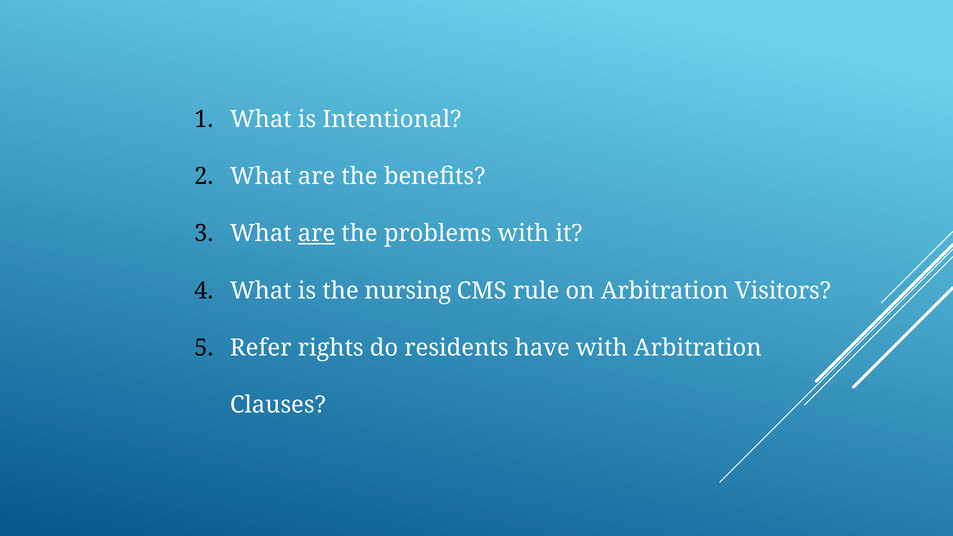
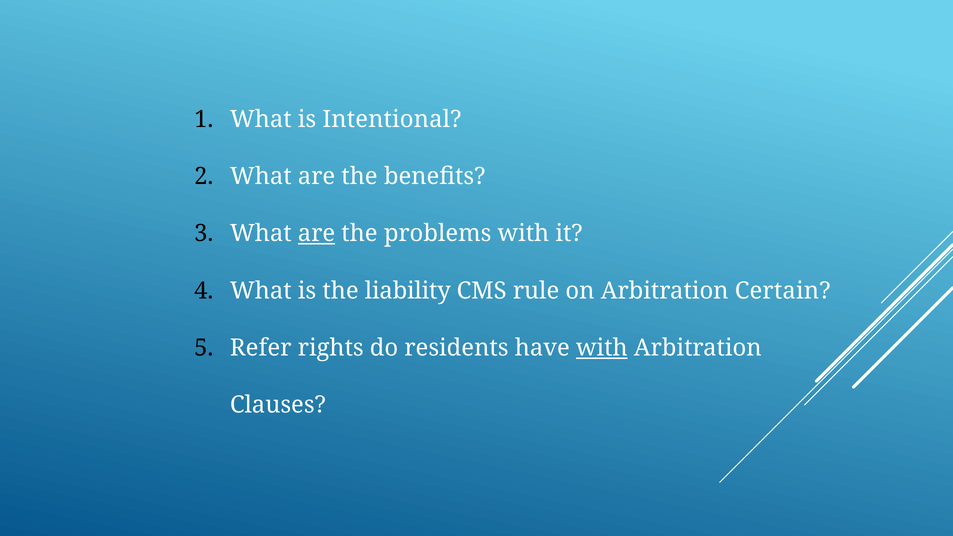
nursing: nursing -> liability
Visitors: Visitors -> Certain
with at (602, 348) underline: none -> present
